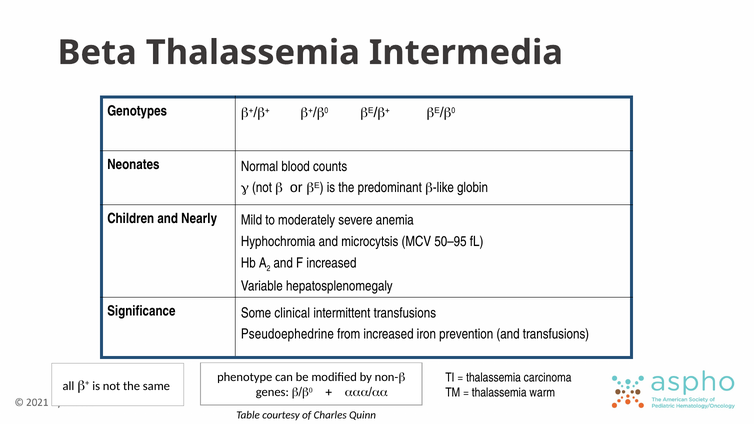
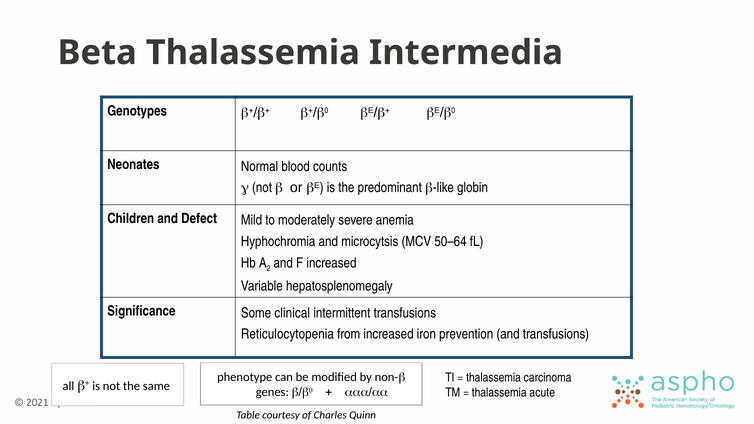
Nearly: Nearly -> Defect
50–95: 50–95 -> 50–64
Pseudoephedrine: Pseudoephedrine -> Reticulocytopenia
warm: warm -> acute
